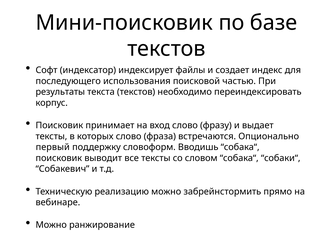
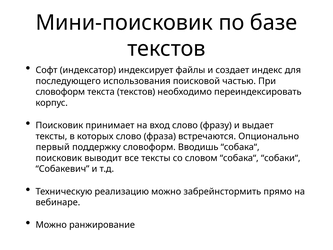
результаты at (60, 92): результаты -> словоформ
